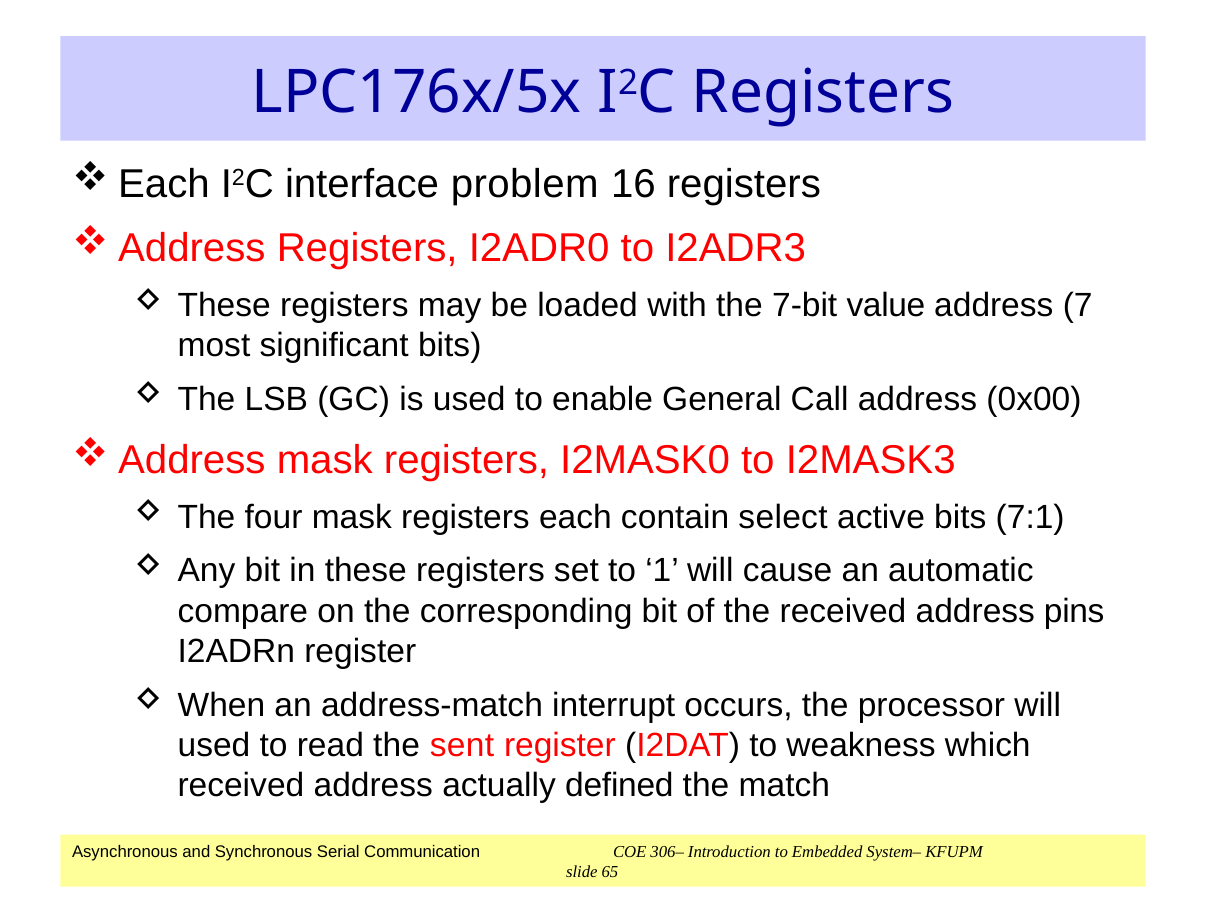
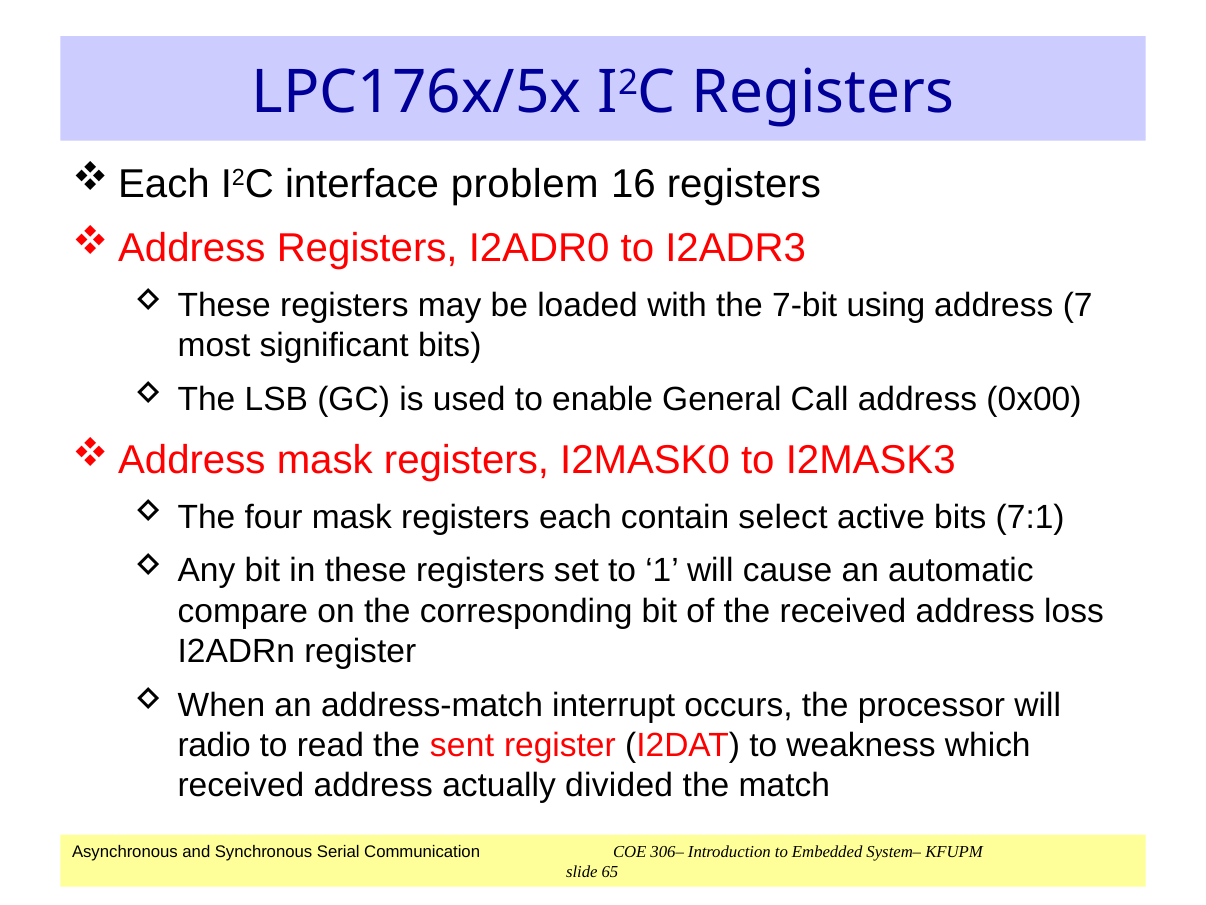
value: value -> using
pins: pins -> loss
used at (214, 745): used -> radio
defined: defined -> divided
